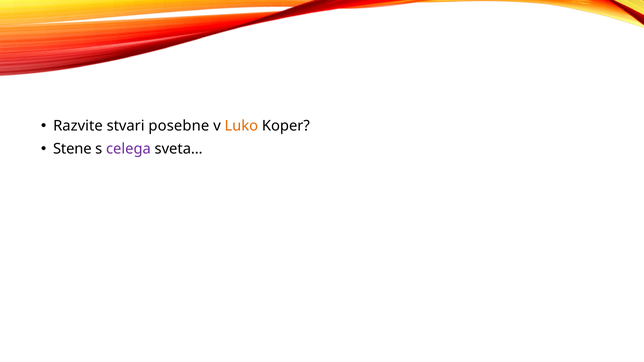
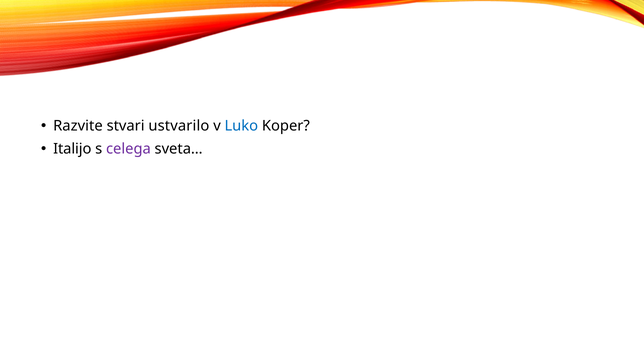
posebne: posebne -> ustvarilo
Luko colour: orange -> blue
Stene: Stene -> Italijo
